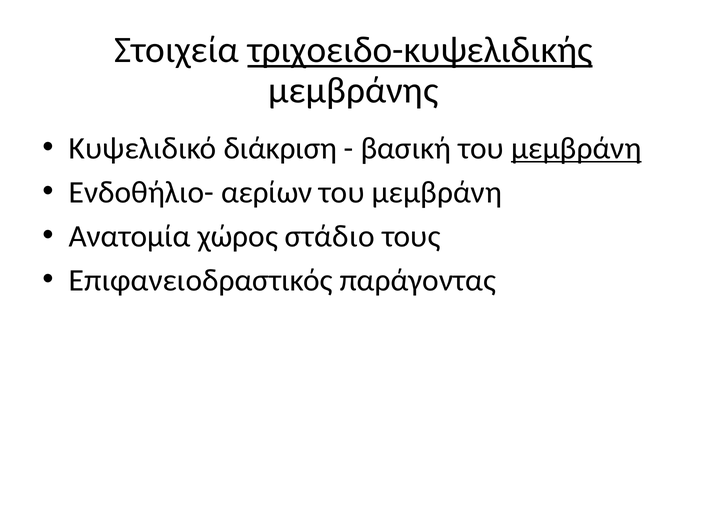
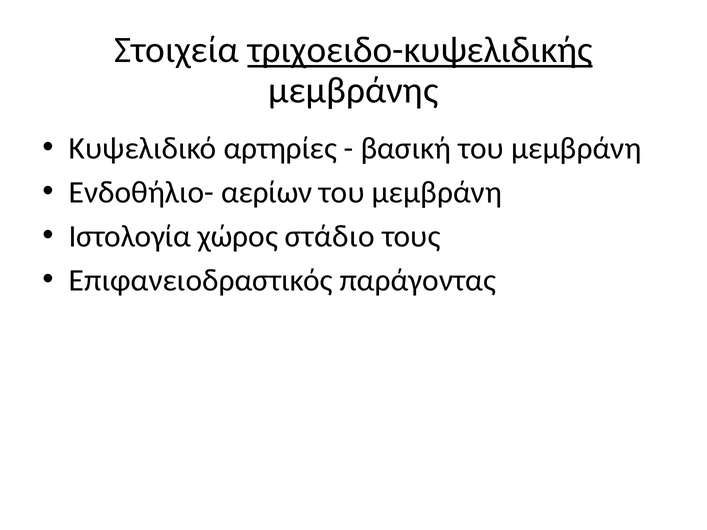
διάκριση: διάκριση -> αρτηρίες
μεμβράνη at (576, 148) underline: present -> none
Ανατομία: Ανατομία -> Ιστολογία
